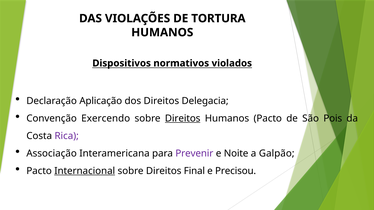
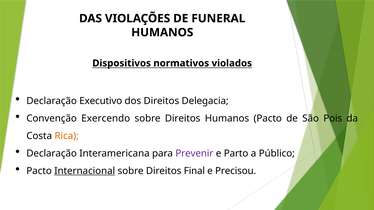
TORTURA: TORTURA -> FUNERAL
Aplicação: Aplicação -> Executivo
Direitos at (183, 119) underline: present -> none
Rica colour: purple -> orange
Associação at (52, 154): Associação -> Declaração
Noite: Noite -> Parto
Galpão: Galpão -> Público
